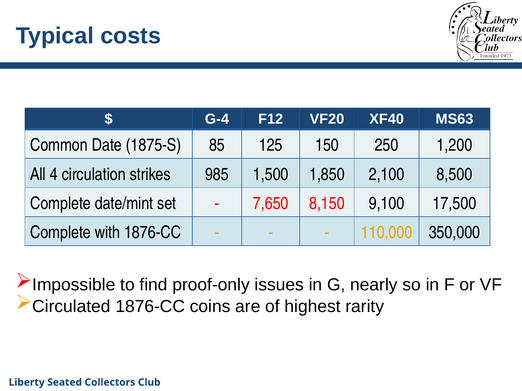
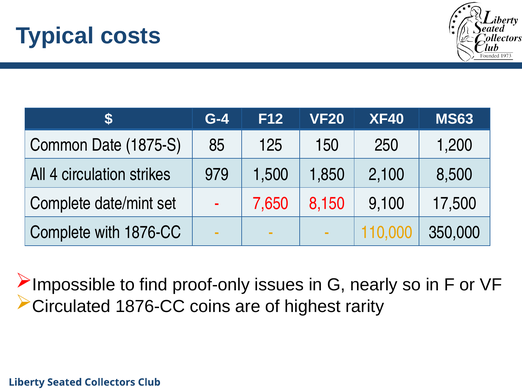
985: 985 -> 979
